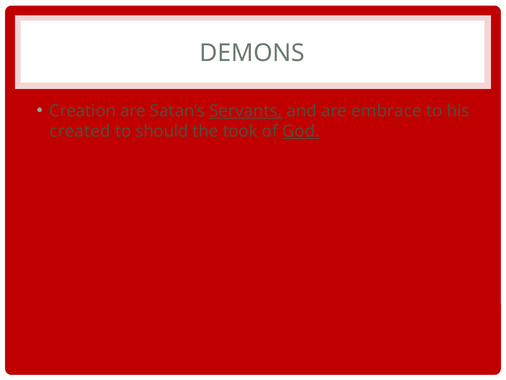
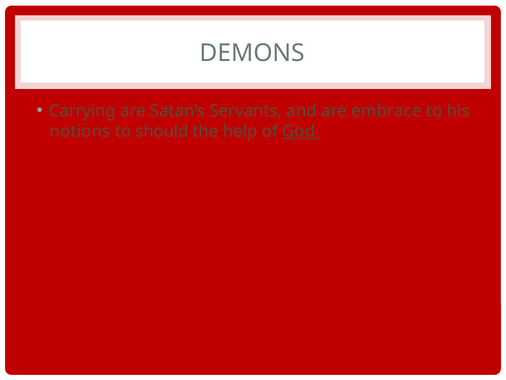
Creation: Creation -> Carrying
Servants underline: present -> none
created: created -> notions
took: took -> help
